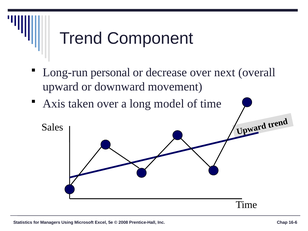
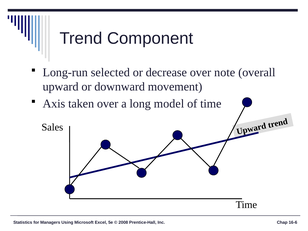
personal: personal -> selected
next: next -> note
